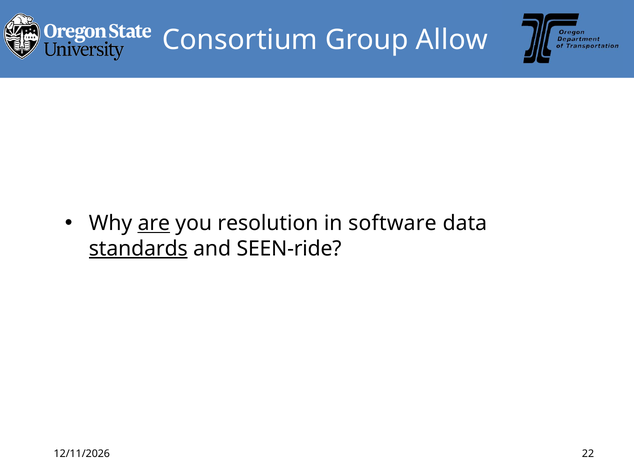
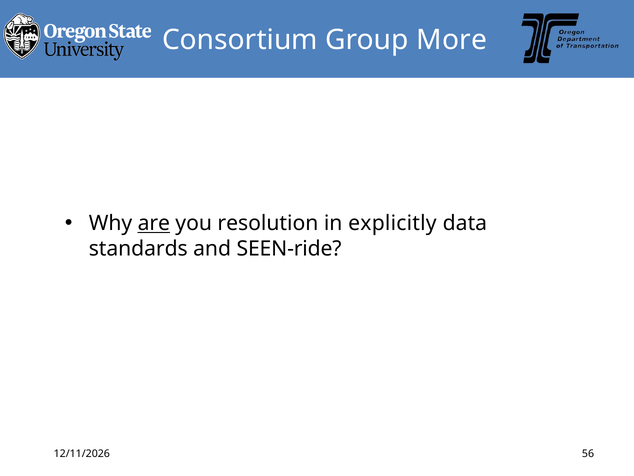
Allow: Allow -> More
software: software -> explicitly
standards underline: present -> none
22: 22 -> 56
